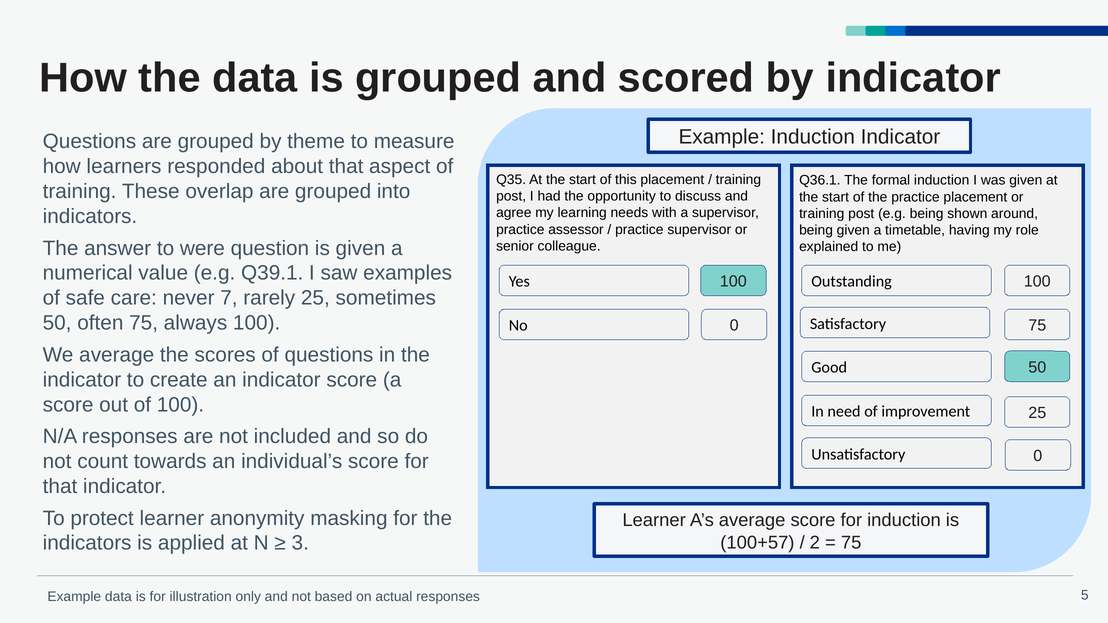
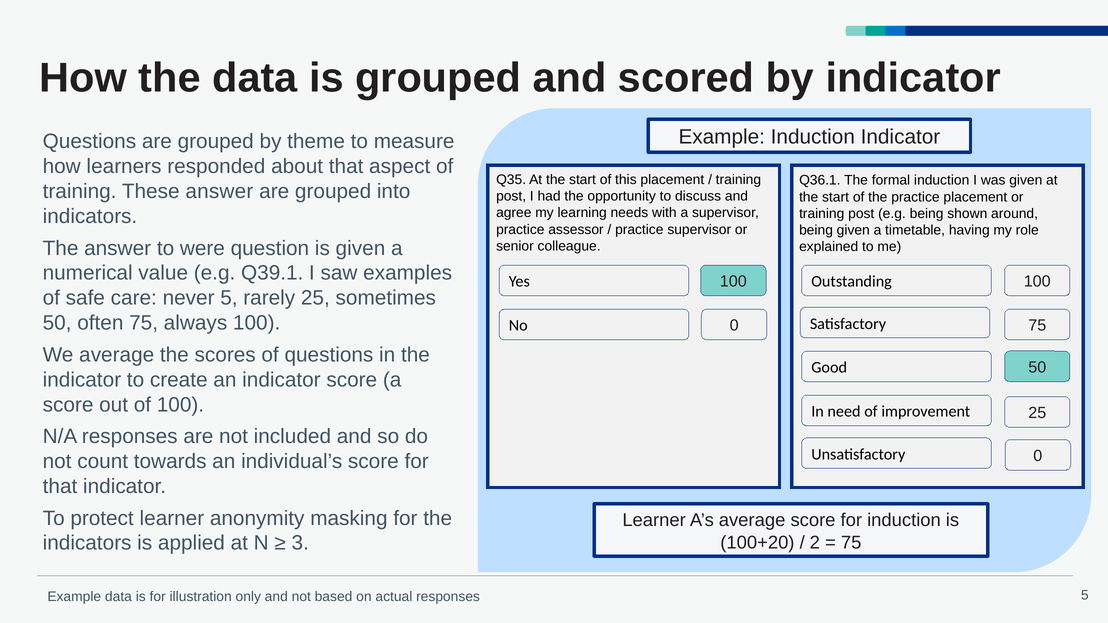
These overlap: overlap -> answer
never 7: 7 -> 5
100+57: 100+57 -> 100+20
